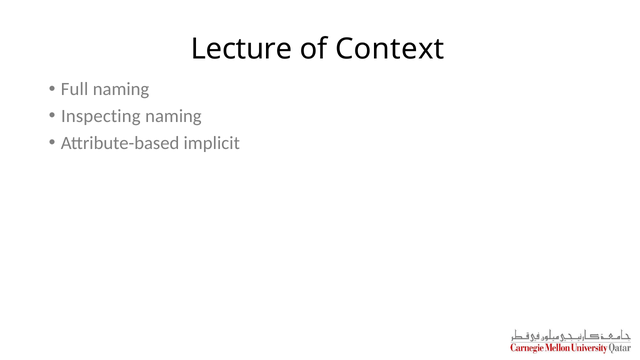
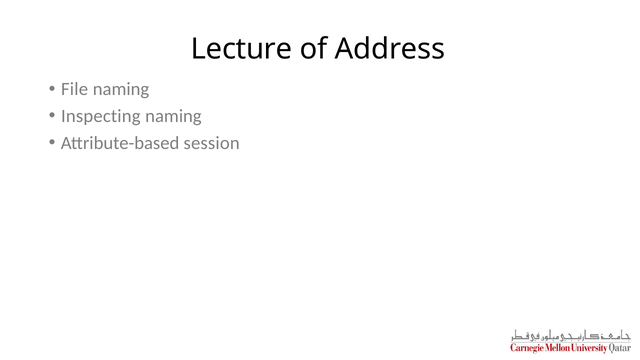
Context: Context -> Address
Full: Full -> File
implicit: implicit -> session
